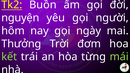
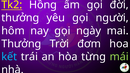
Buồn: Buồn -> Hồng
nguyện at (20, 18): nguyện -> thưởng
kết colour: light green -> light blue
